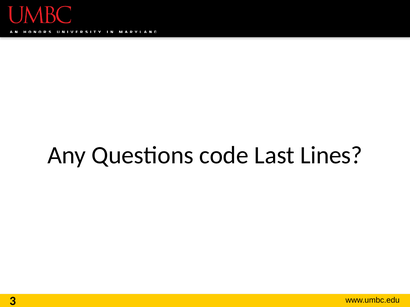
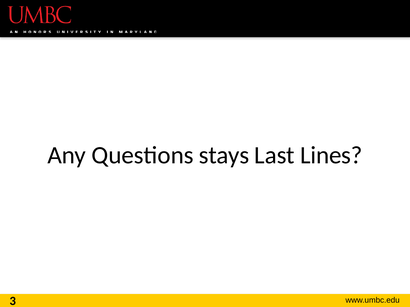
code: code -> stays
